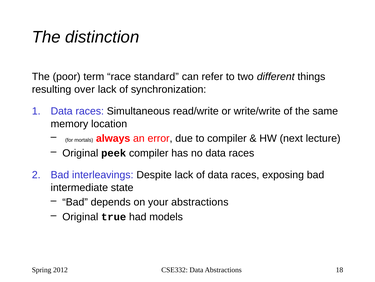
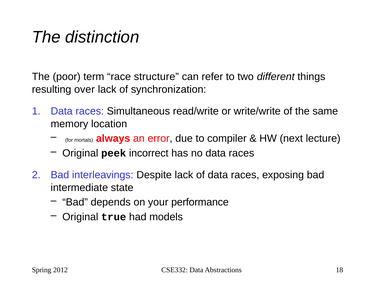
standard: standard -> structure
peek compiler: compiler -> incorrect
your abstractions: abstractions -> performance
